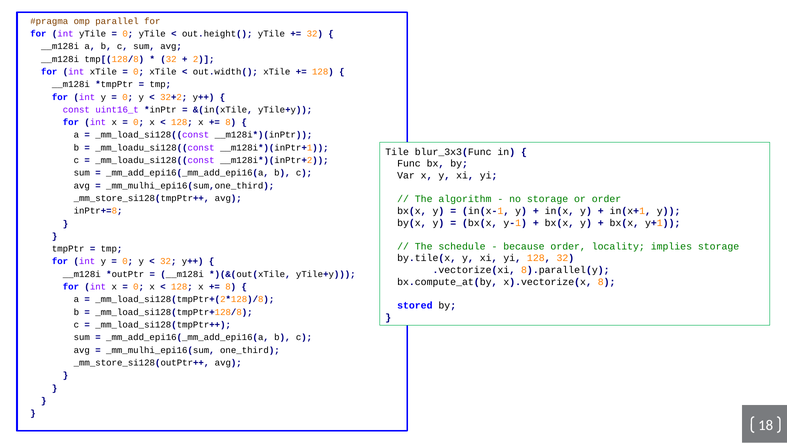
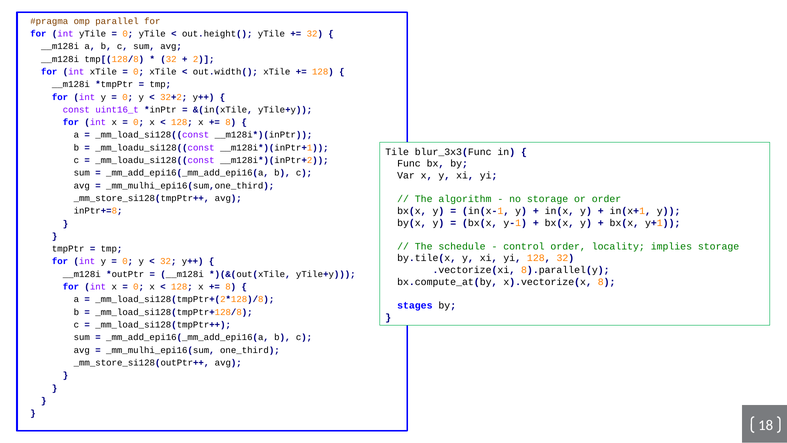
because: because -> control
stored: stored -> stages
